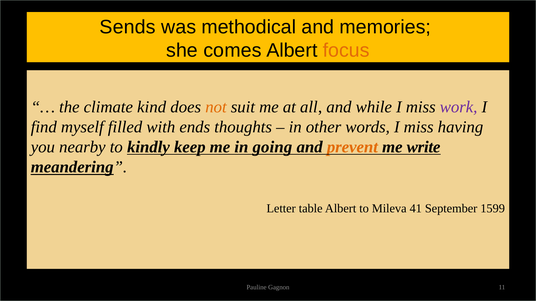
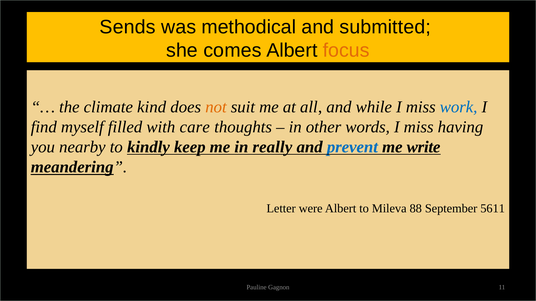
memories: memories -> submitted
work colour: purple -> blue
ends: ends -> care
going: going -> really
prevent colour: orange -> blue
table: table -> were
41: 41 -> 88
1599: 1599 -> 5611
